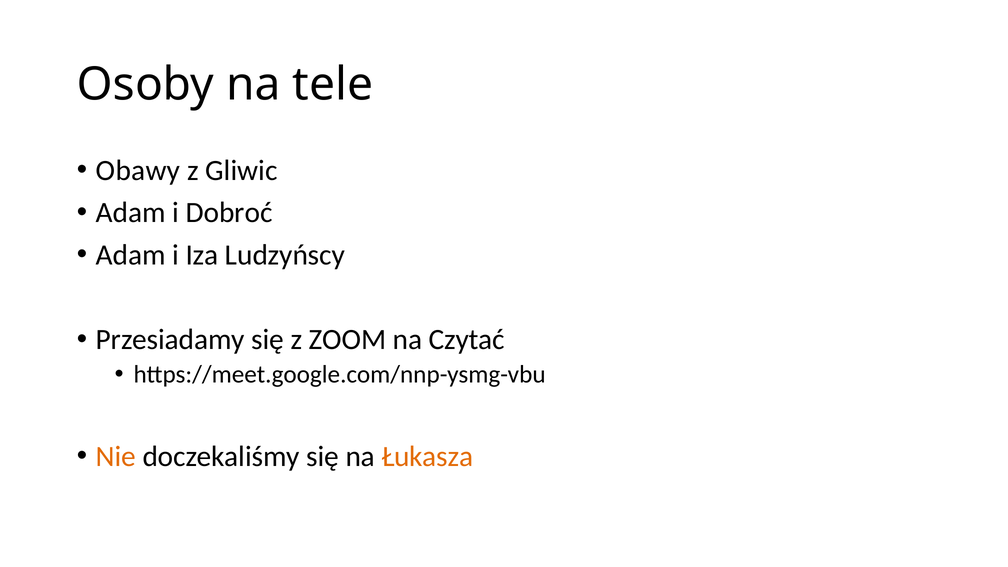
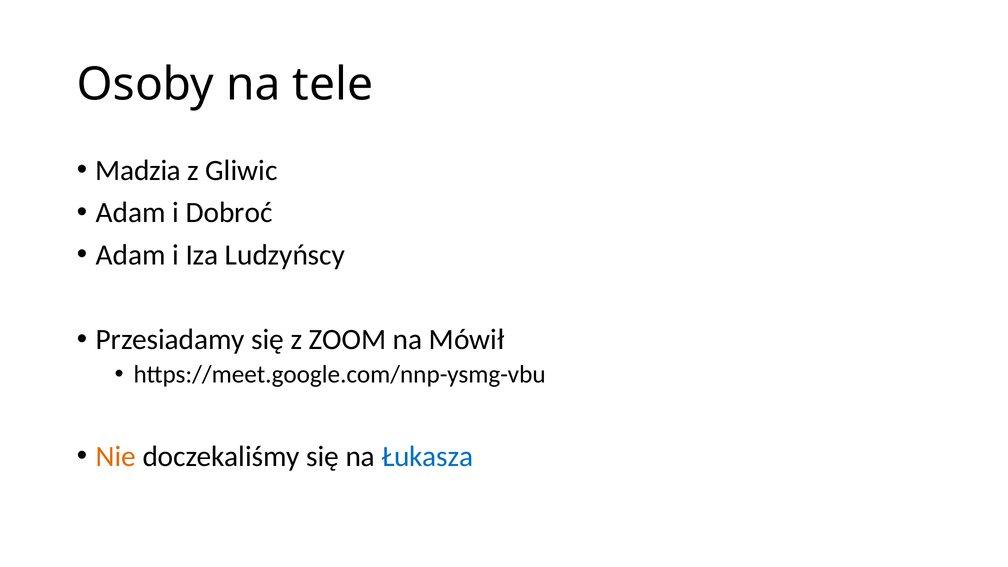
Obawy: Obawy -> Madzia
Czytać: Czytać -> Mówił
Łukasza colour: orange -> blue
